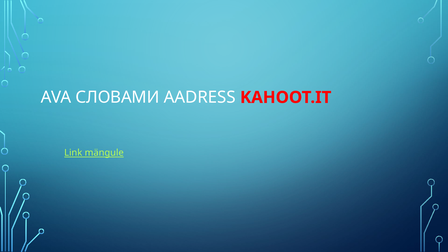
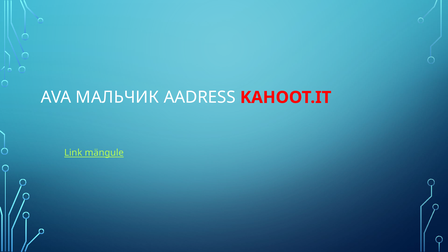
СЛОВАМИ: СЛОВАМИ -> МАЛЬЧИК
